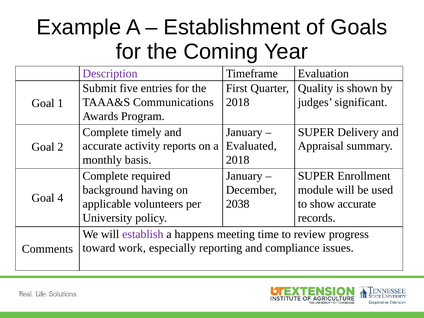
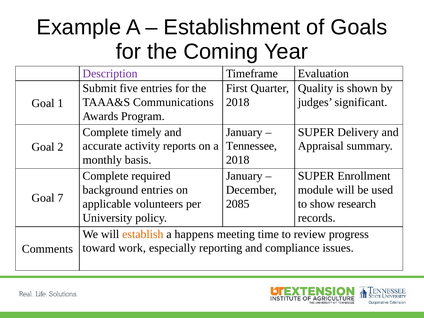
Evaluated: Evaluated -> Tennessee
background having: having -> entries
4: 4 -> 7
2038: 2038 -> 2085
show accurate: accurate -> research
establish colour: purple -> orange
